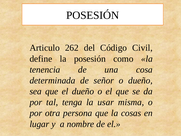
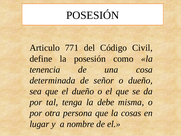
262: 262 -> 771
usar: usar -> debe
